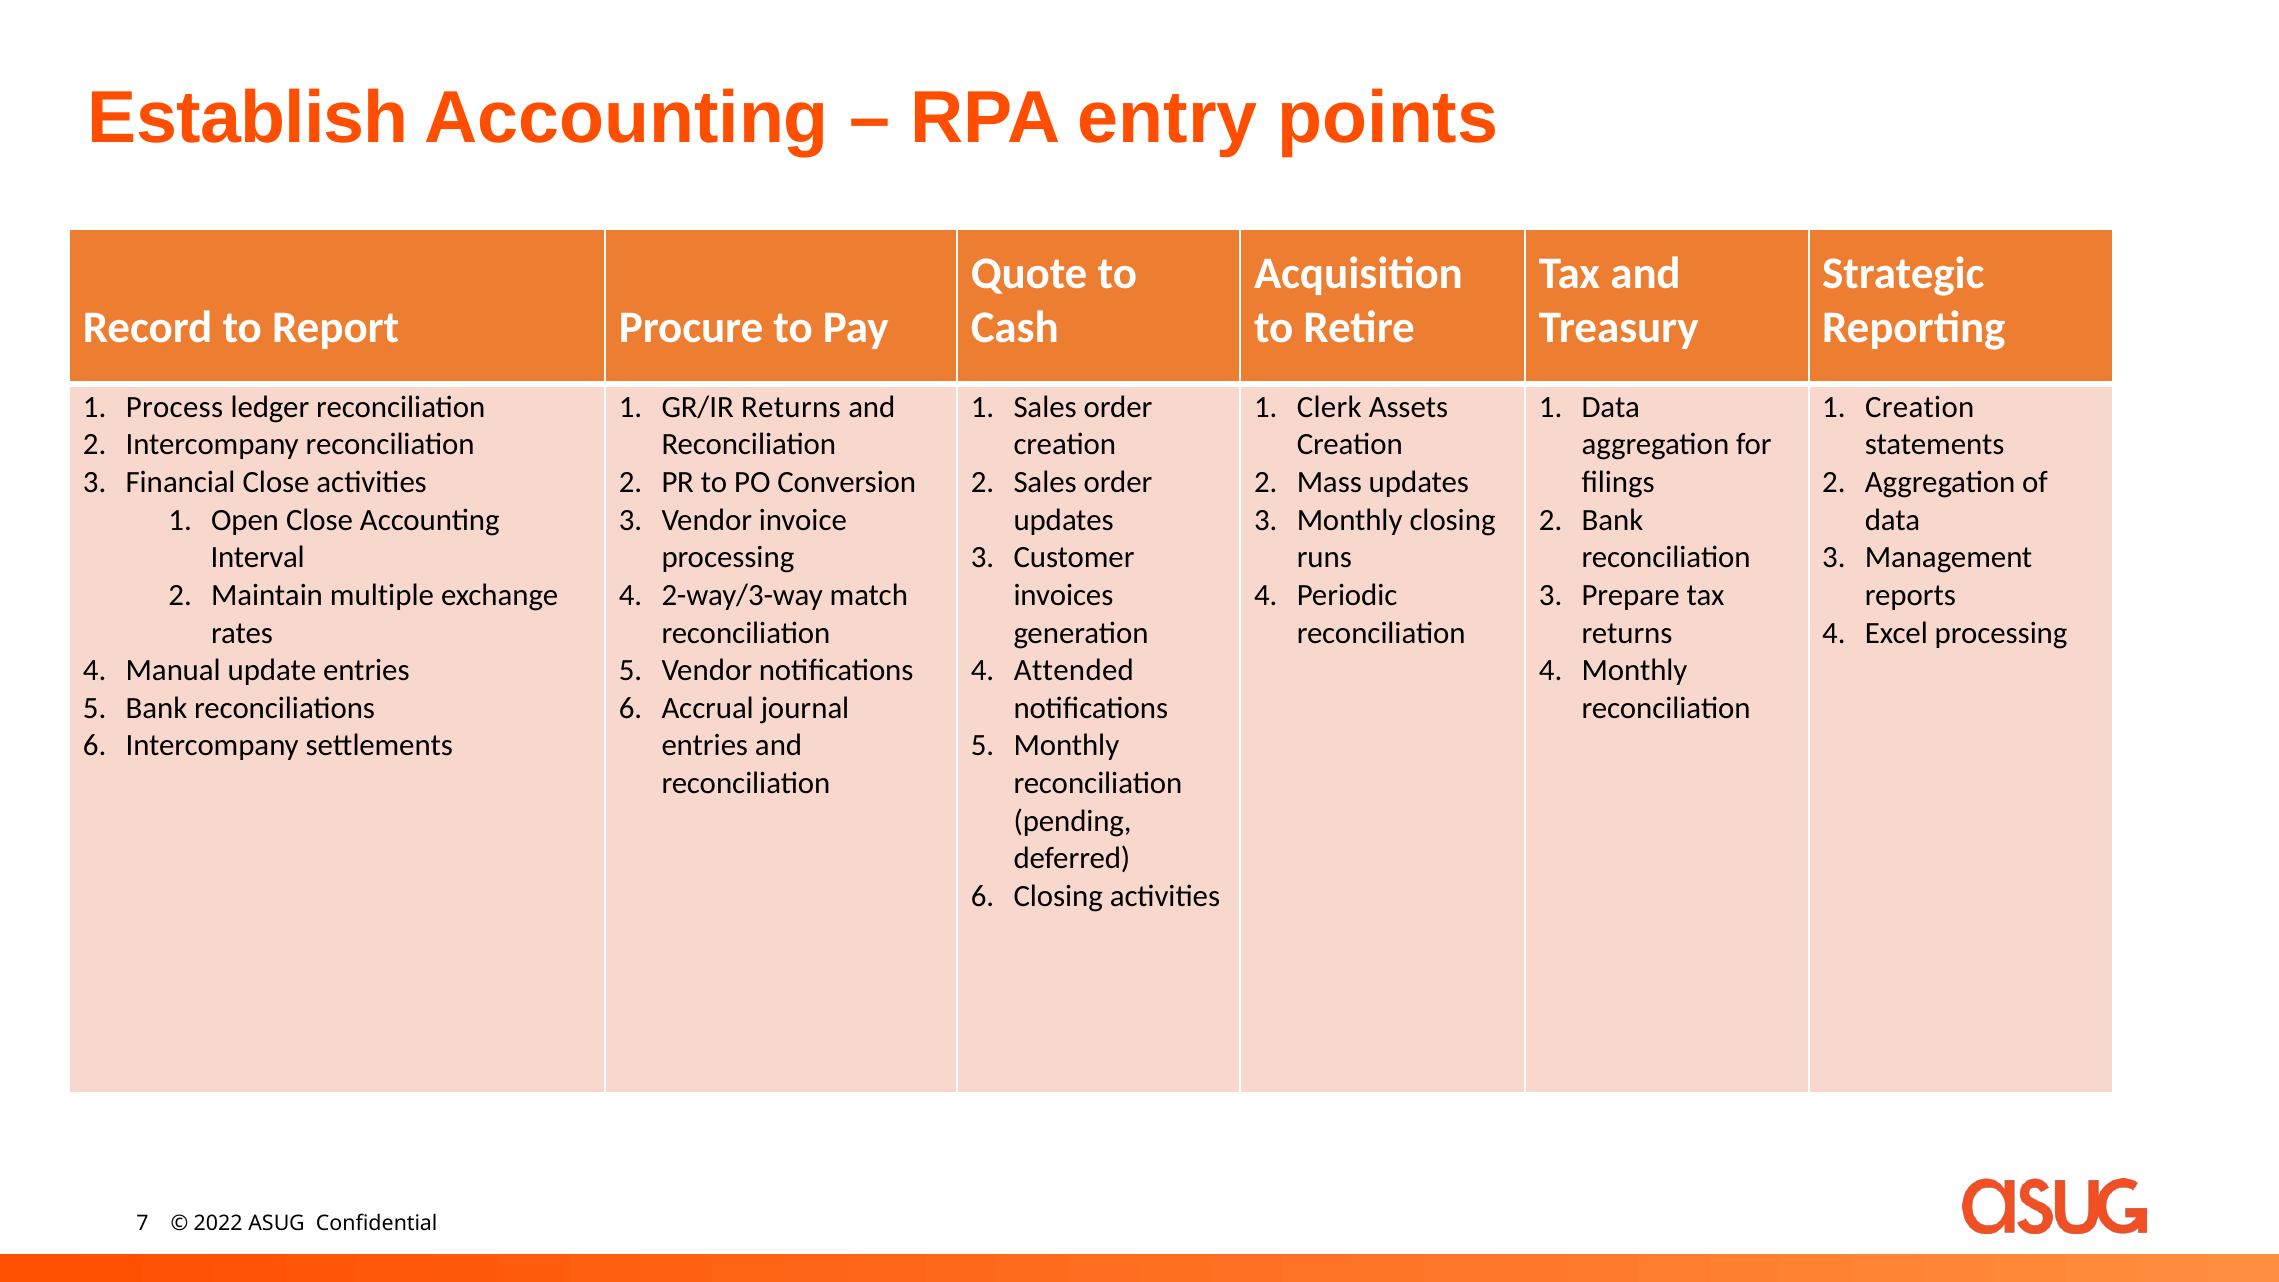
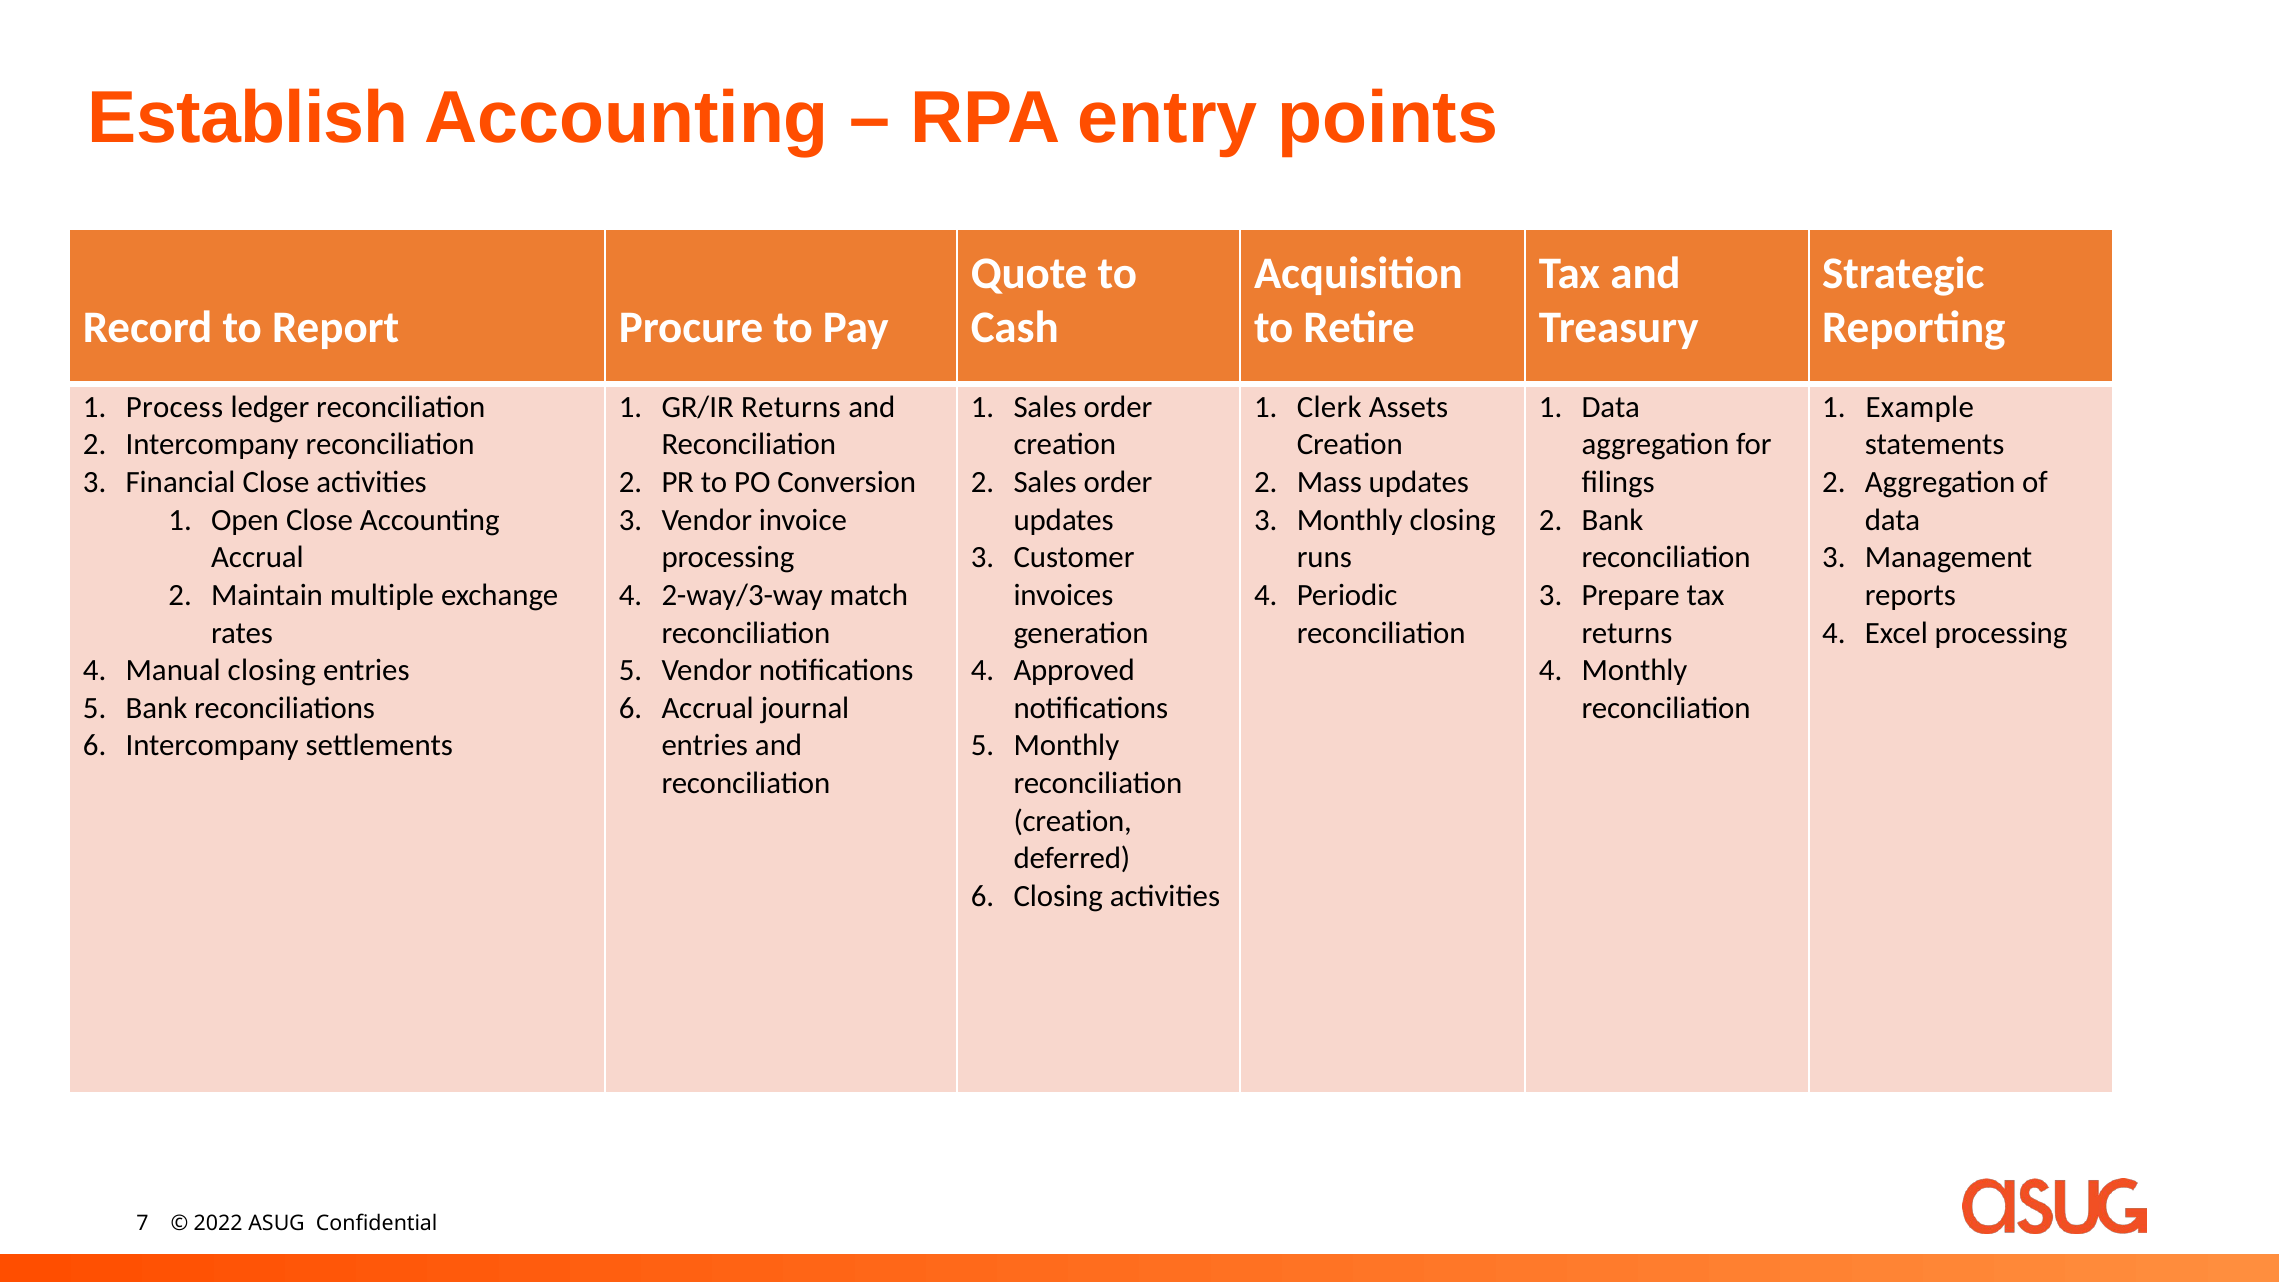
Creation at (1920, 407): Creation -> Example
Interval at (258, 558): Interval -> Accrual
Manual update: update -> closing
Attended: Attended -> Approved
pending at (1073, 821): pending -> creation
